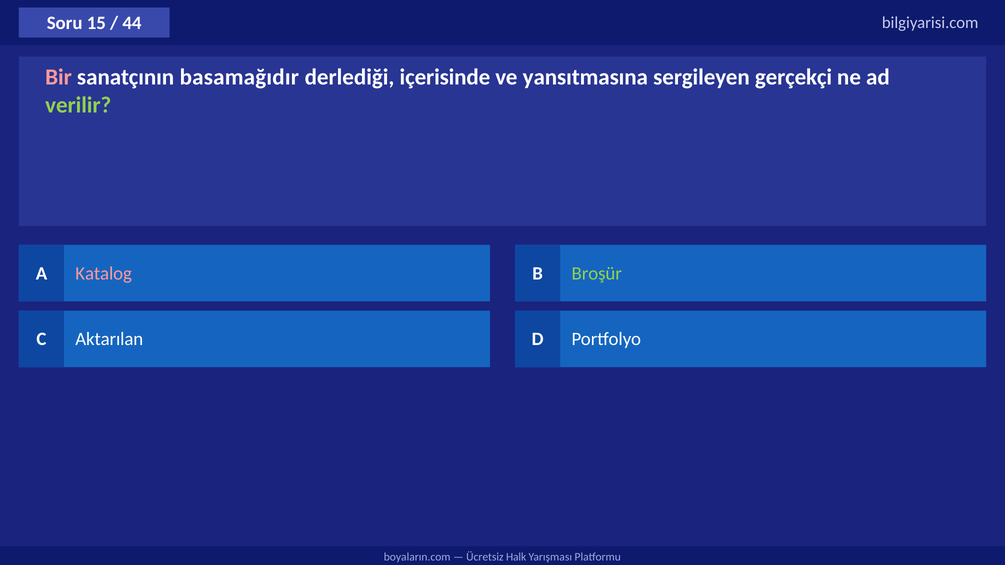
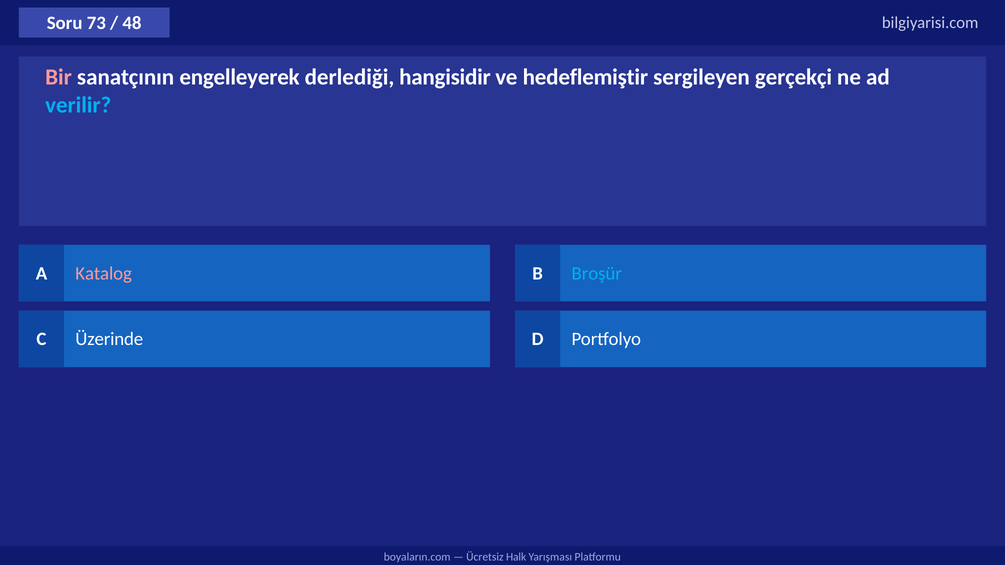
15: 15 -> 73
44: 44 -> 48
basamağıdır: basamağıdır -> engelleyerek
içerisinde: içerisinde -> hangisidir
yansıtmasına: yansıtmasına -> hedeflemiştir
verilir colour: light green -> light blue
Broşür colour: light green -> light blue
Aktarılan: Aktarılan -> Üzerinde
